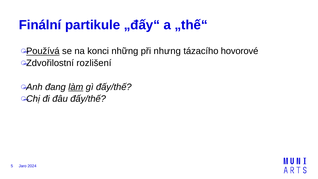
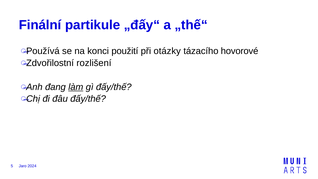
Používá underline: present -> none
những: những -> použití
nhưng: nhưng -> otázky
